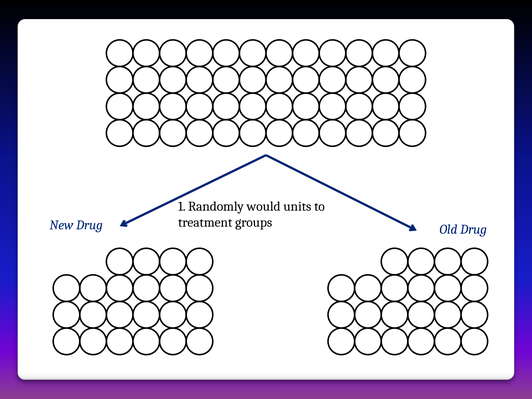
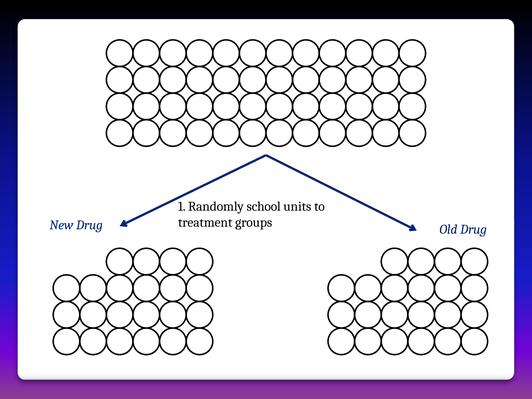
would: would -> school
